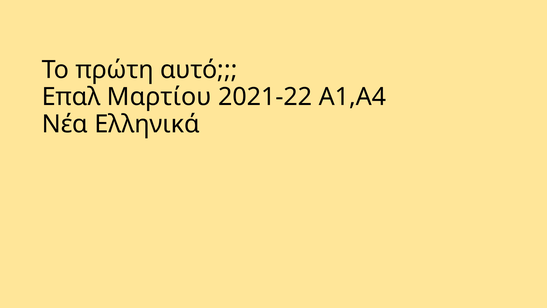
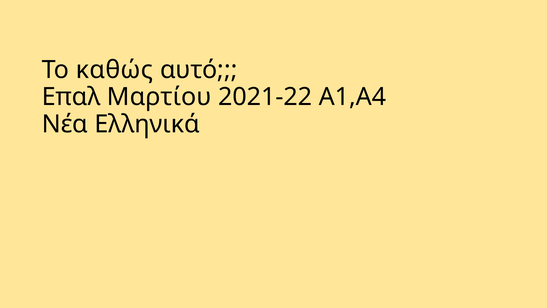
πρώτη: πρώτη -> καθώς
